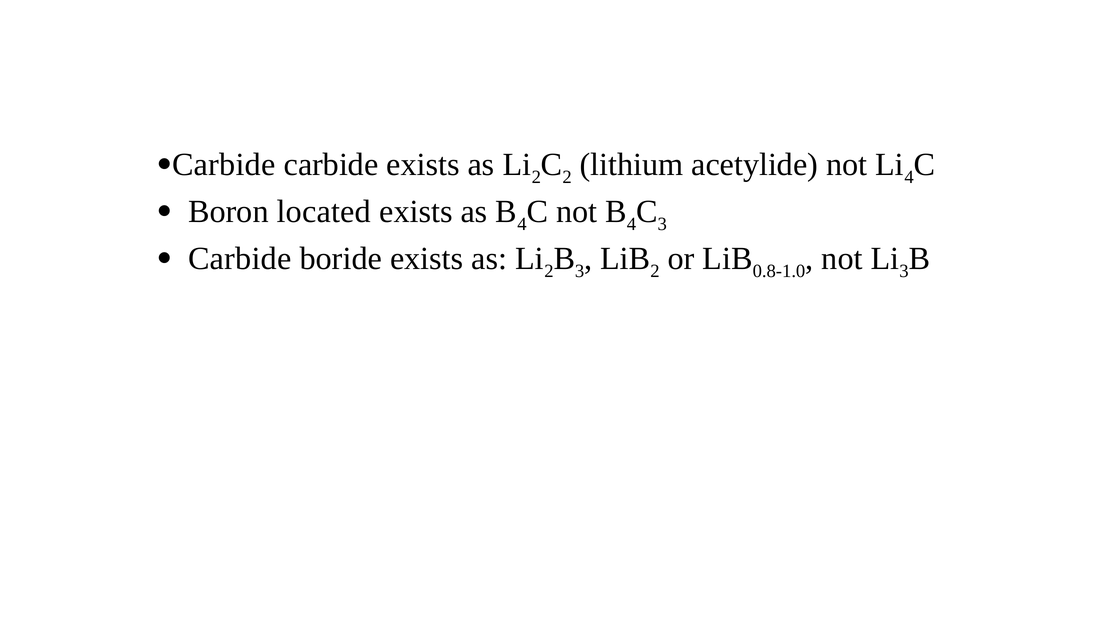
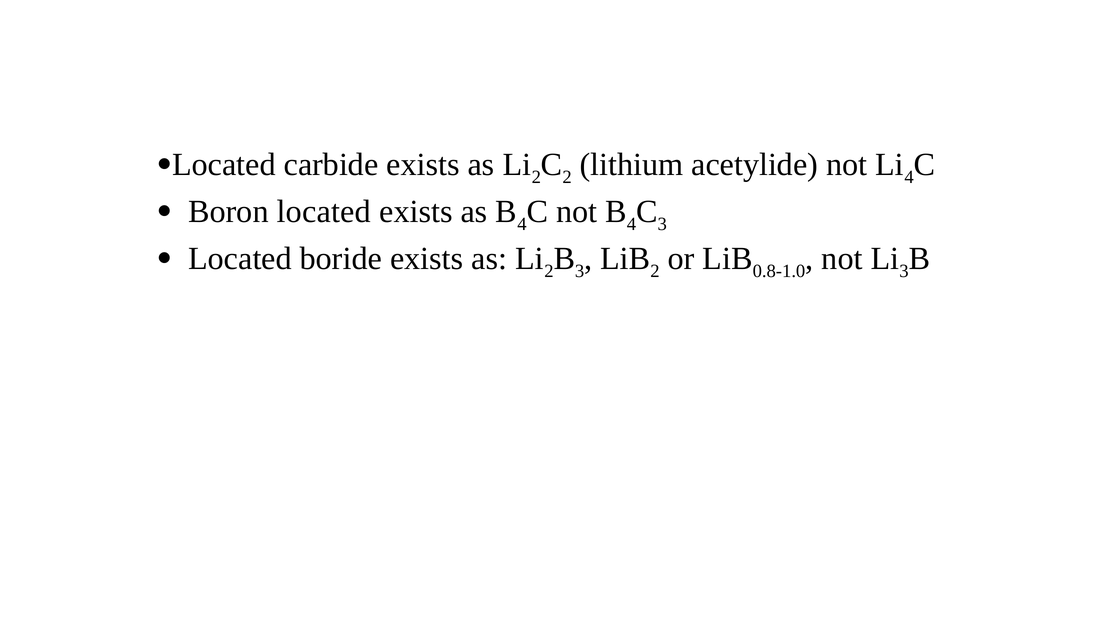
Carbide at (224, 165): Carbide -> Located
Carbide at (240, 259): Carbide -> Located
